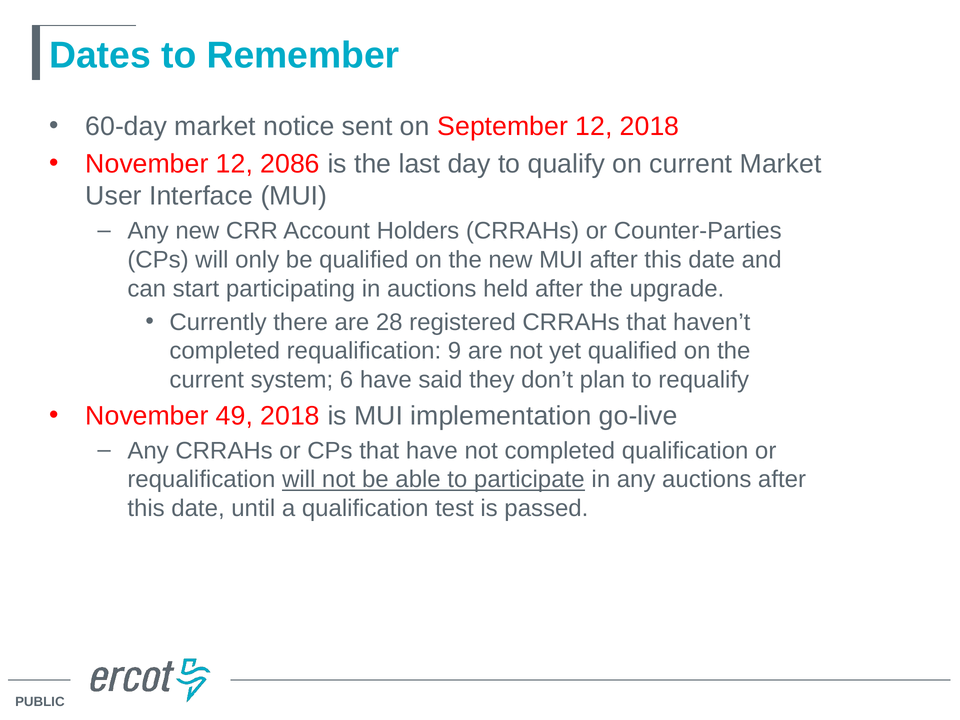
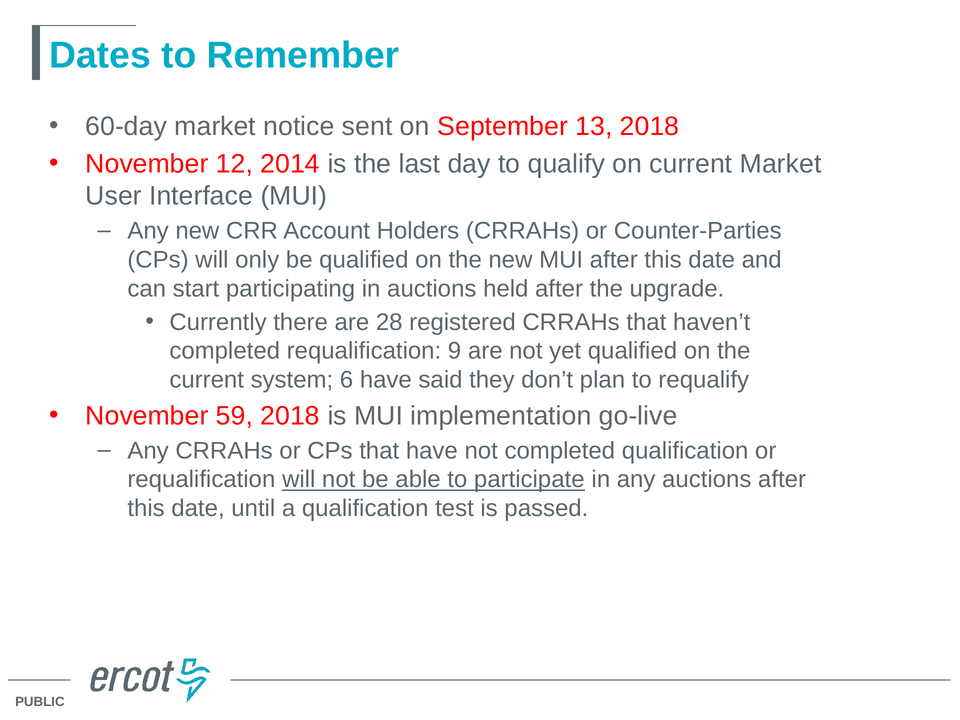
September 12: 12 -> 13
2086: 2086 -> 2014
49: 49 -> 59
